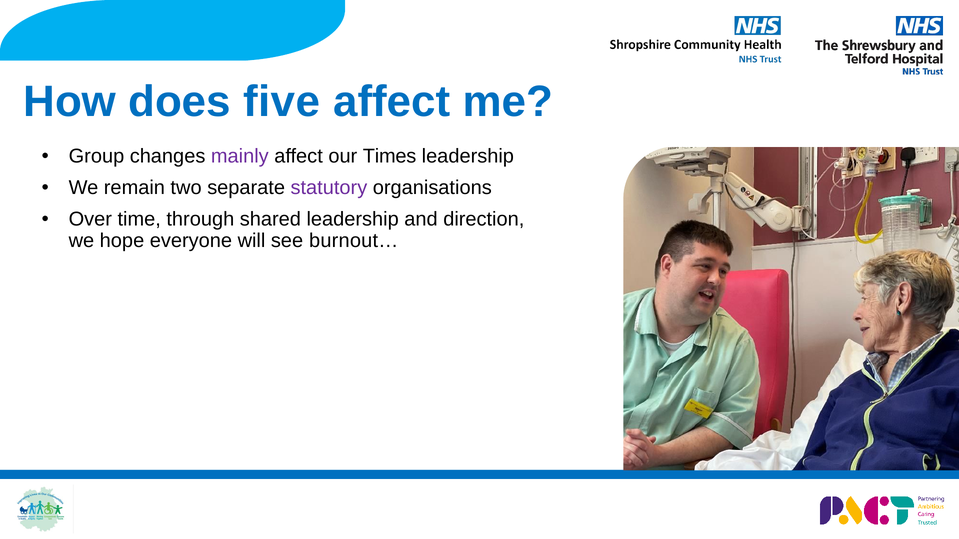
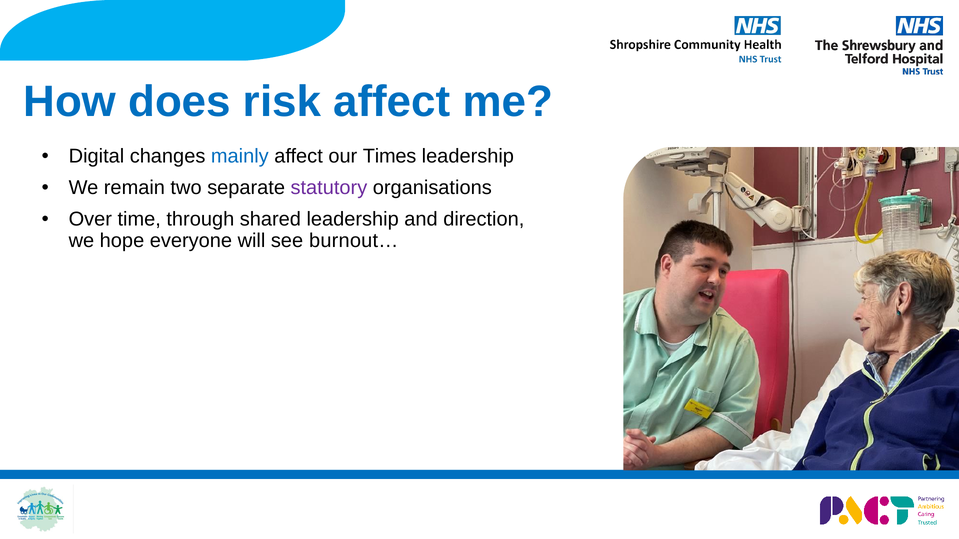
five: five -> risk
Group: Group -> Digital
mainly colour: purple -> blue
